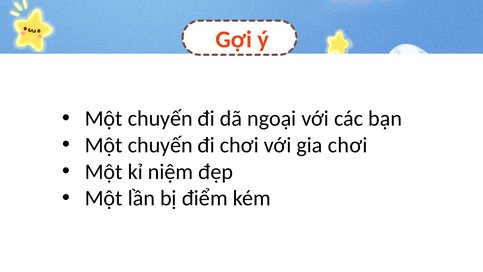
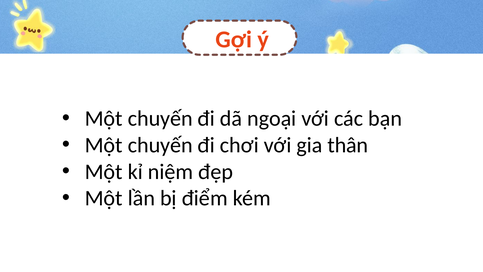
gia chơi: chơi -> thân
